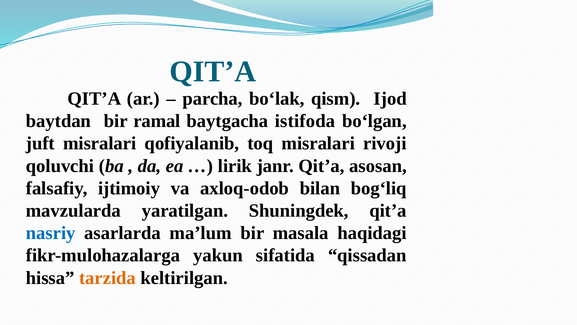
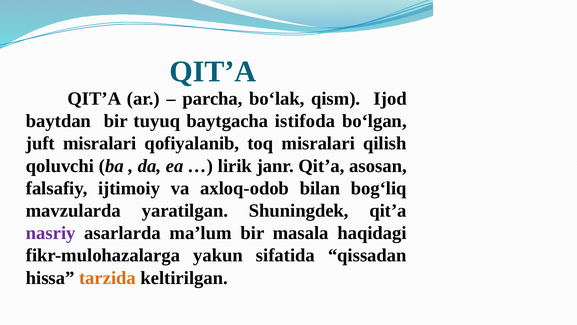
ramal: ramal -> tuyuq
rivoji: rivoji -> qilish
nasriy colour: blue -> purple
